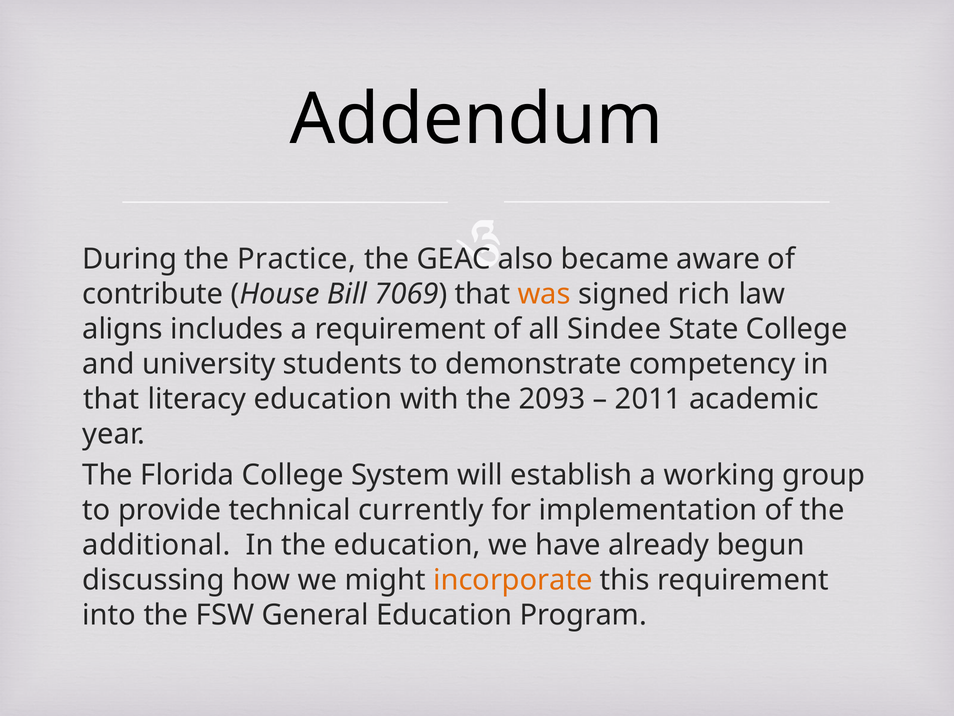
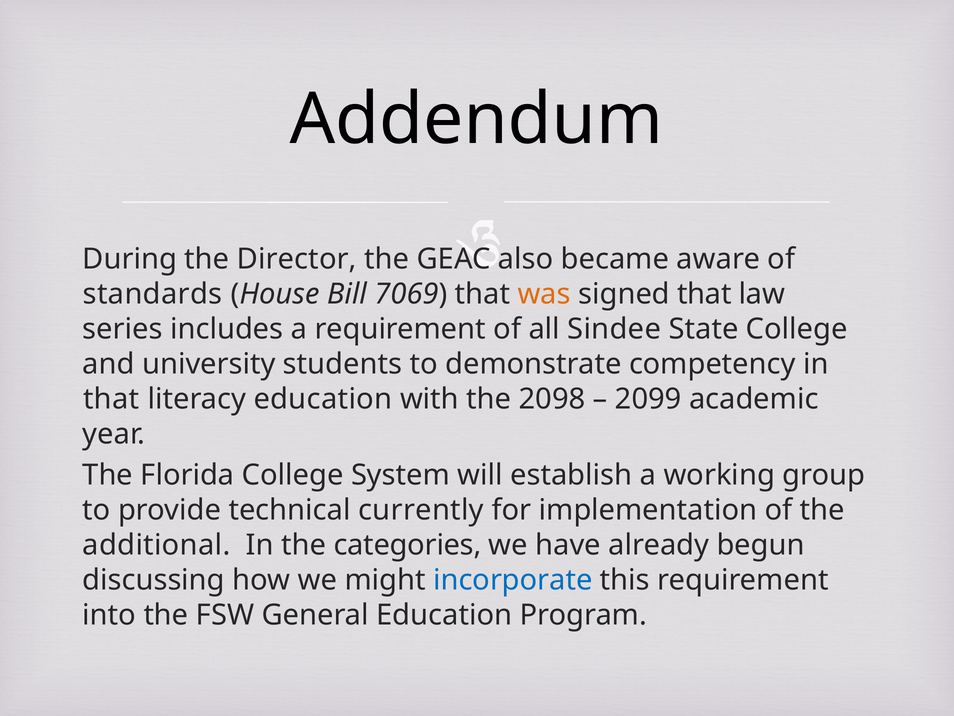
Practice: Practice -> Director
contribute: contribute -> standards
signed rich: rich -> that
aligns: aligns -> series
2093: 2093 -> 2098
2011: 2011 -> 2099
the education: education -> categories
incorporate colour: orange -> blue
